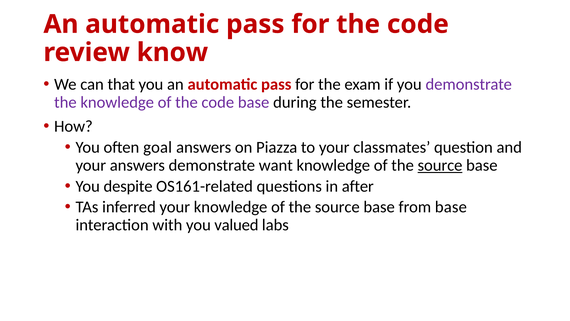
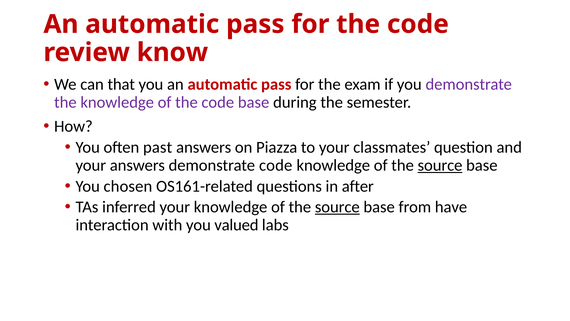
goal: goal -> past
demonstrate want: want -> code
despite: despite -> chosen
source at (337, 207) underline: none -> present
from base: base -> have
